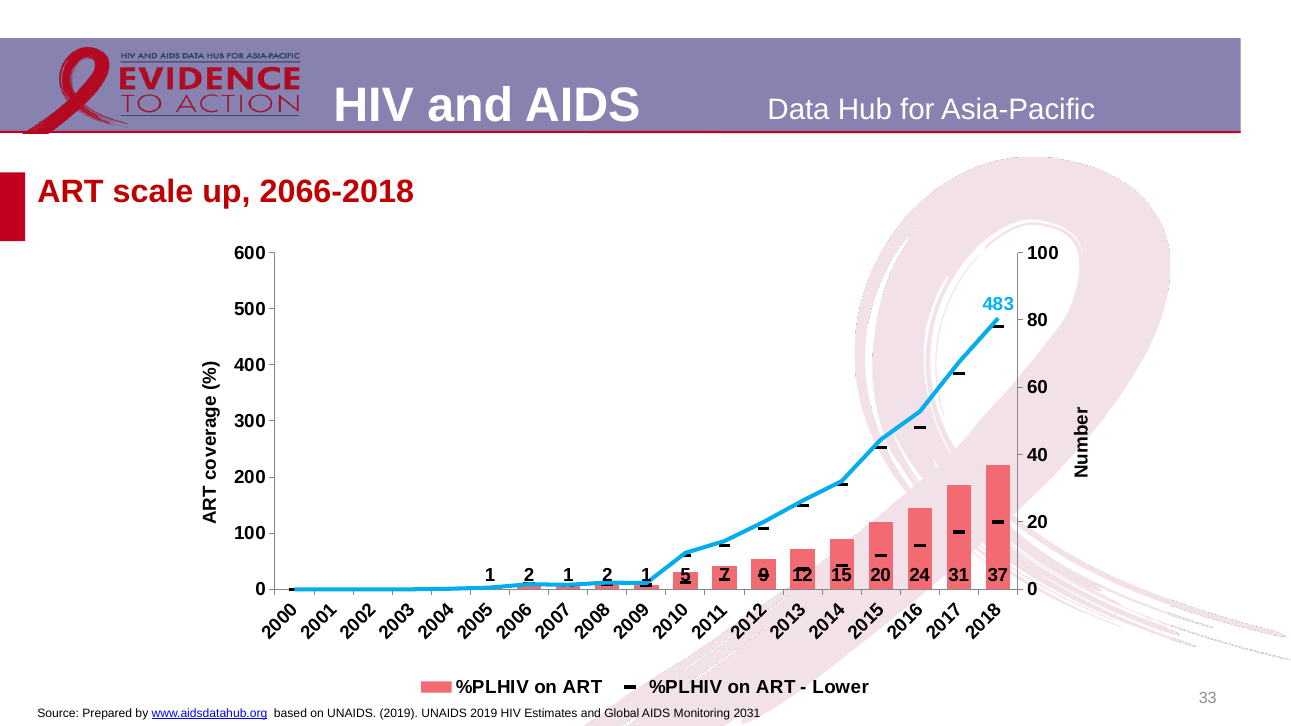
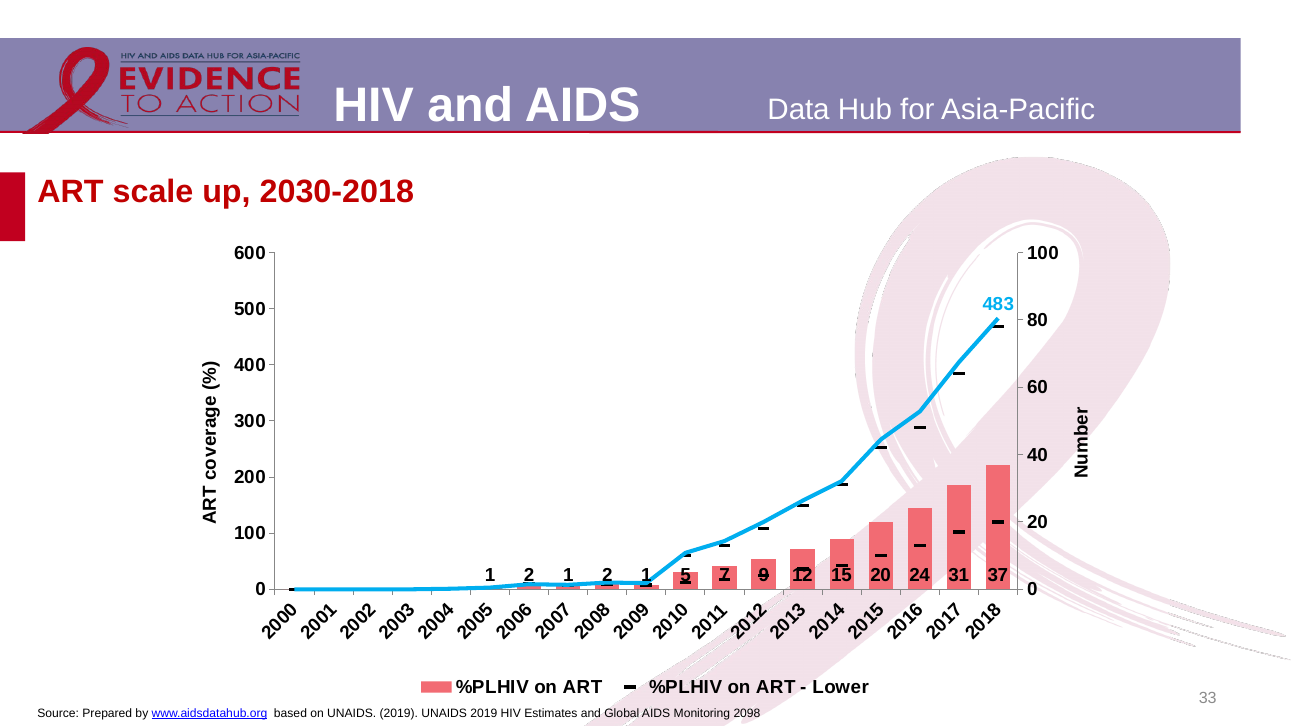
2066-2018: 2066-2018 -> 2030-2018
2031: 2031 -> 2098
